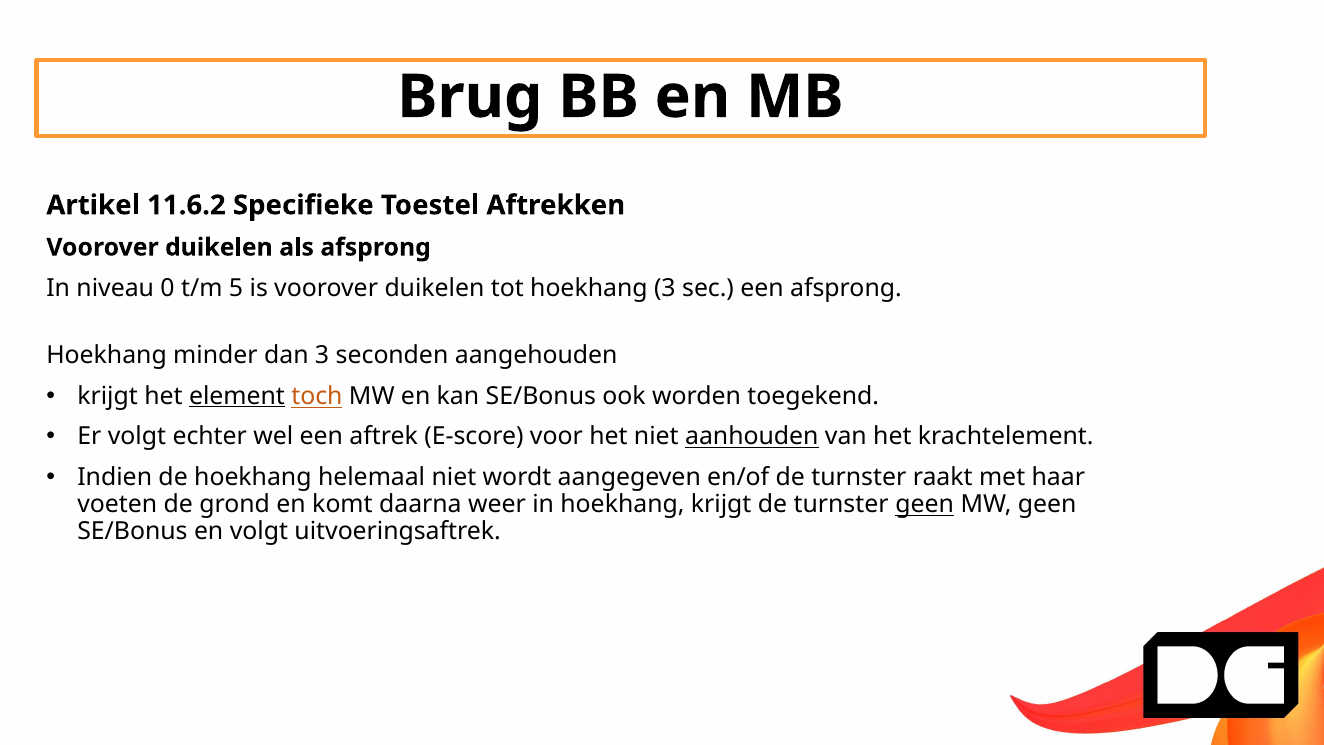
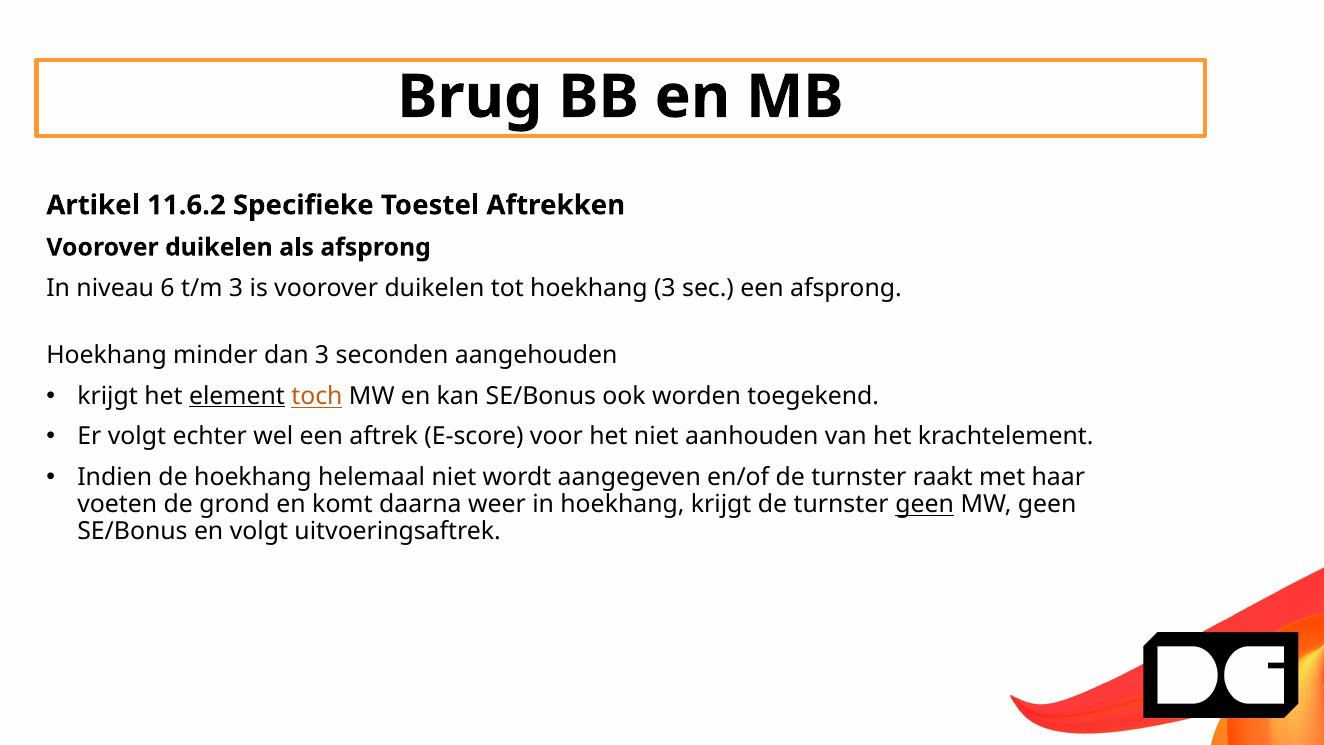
0: 0 -> 6
t/m 5: 5 -> 3
aanhouden underline: present -> none
